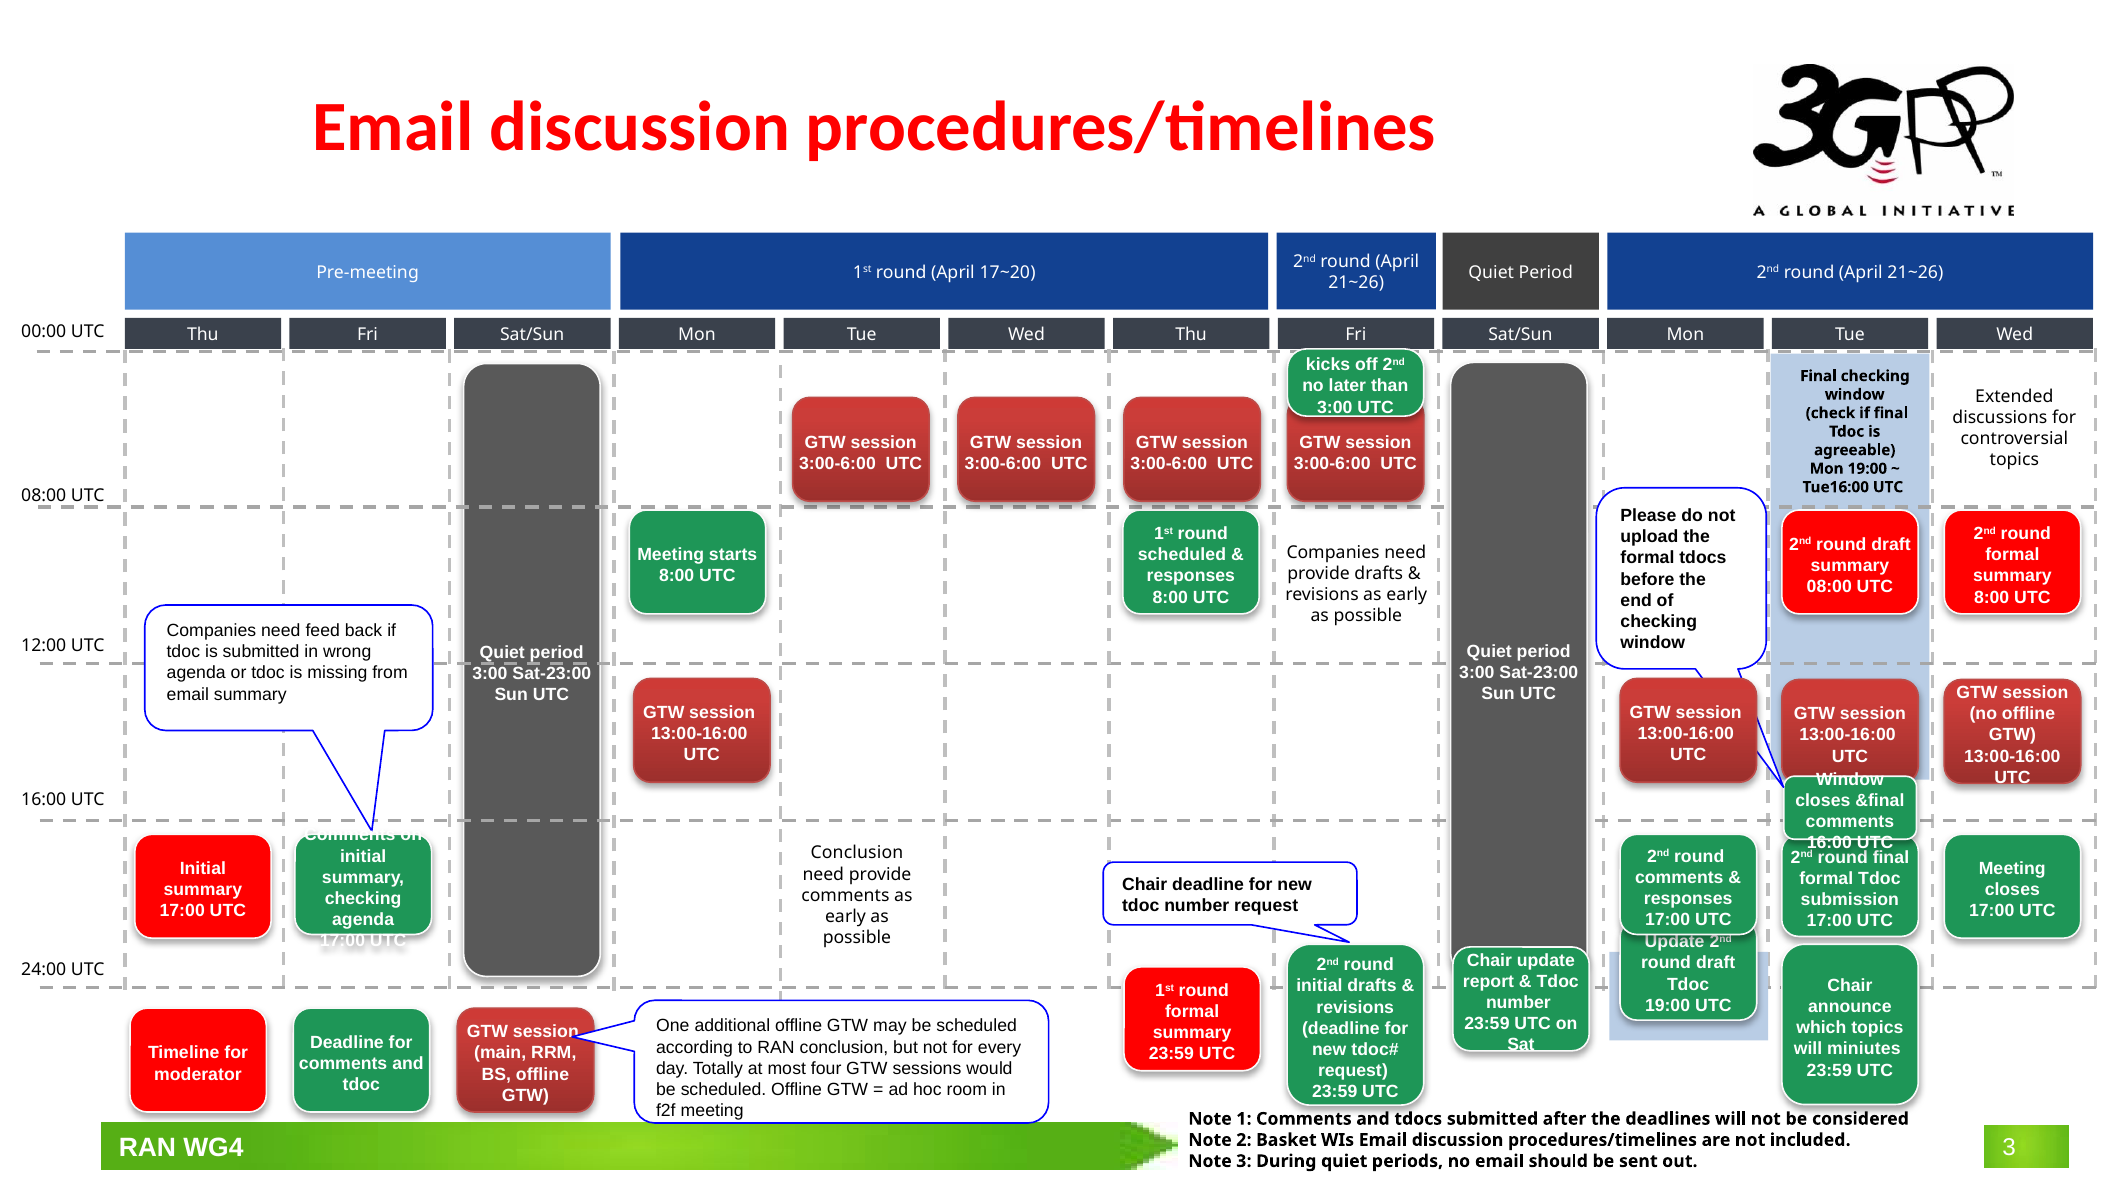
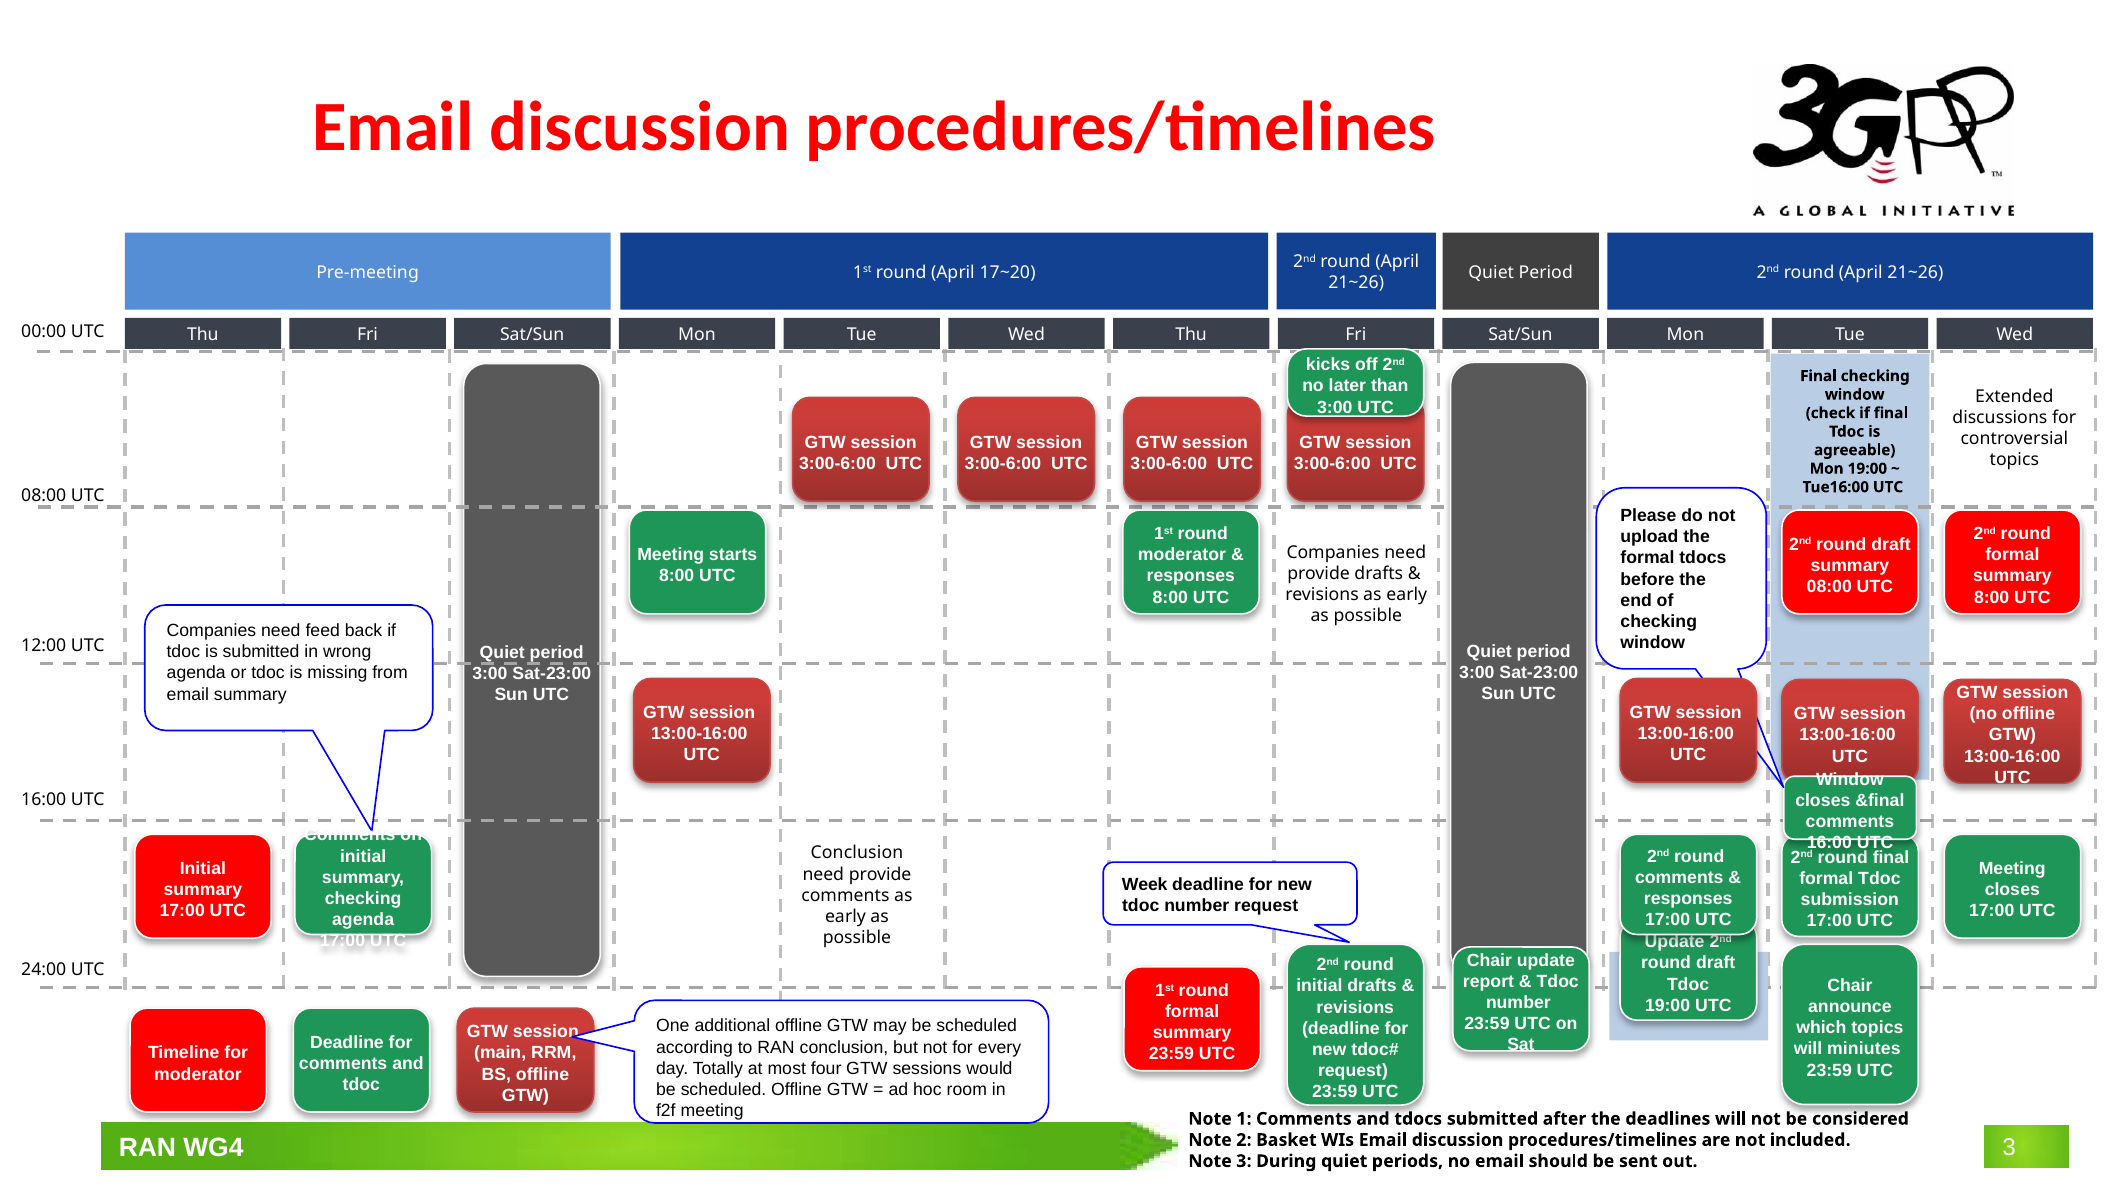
scheduled at (1182, 555): scheduled -> moderator
Chair at (1145, 885): Chair -> Week
